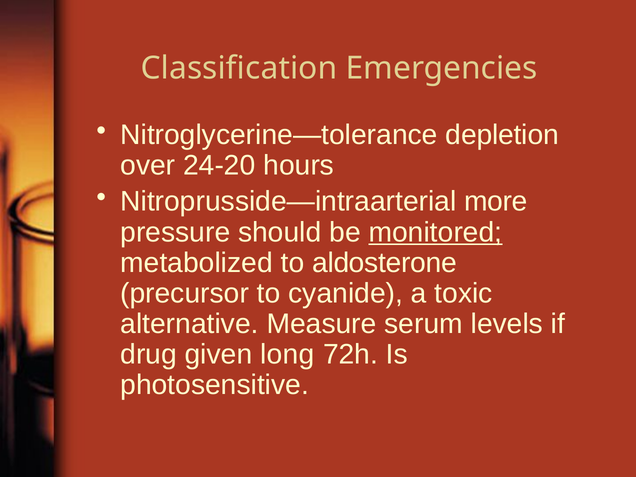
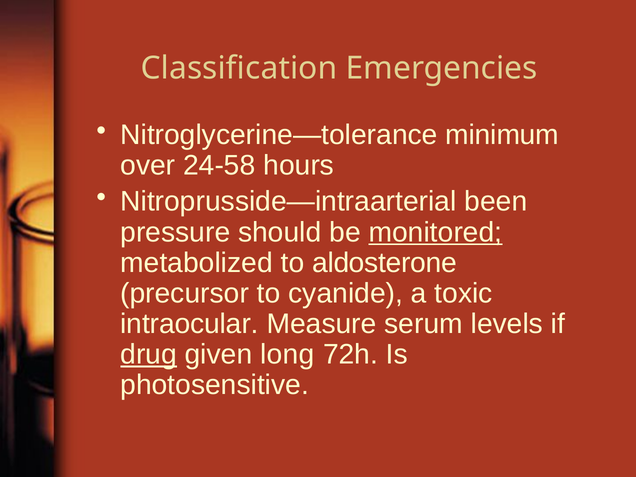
depletion: depletion -> minimum
24-20: 24-20 -> 24-58
more: more -> been
alternative: alternative -> intraocular
drug underline: none -> present
